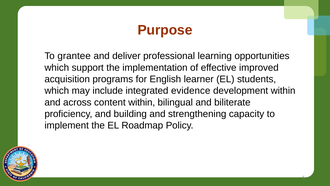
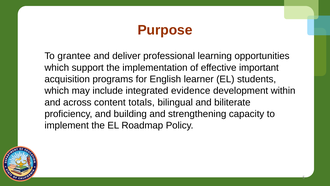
improved: improved -> important
content within: within -> totals
